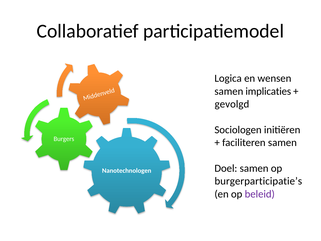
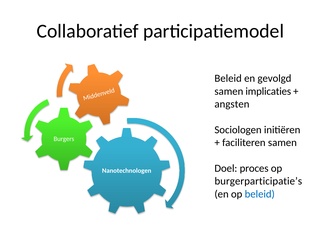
Logica at (228, 78): Logica -> Beleid
wensen: wensen -> gevolgd
gevolgd: gevolgd -> angsten
Doel samen: samen -> proces
beleid at (260, 194) colour: purple -> blue
